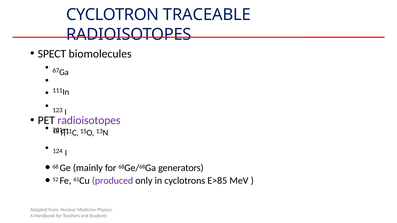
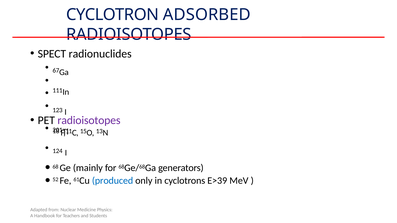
TRACEABLE: TRACEABLE -> ADSORBED
biomolecules: biomolecules -> radionuclides
produced colour: purple -> blue
E>85: E>85 -> E>39
